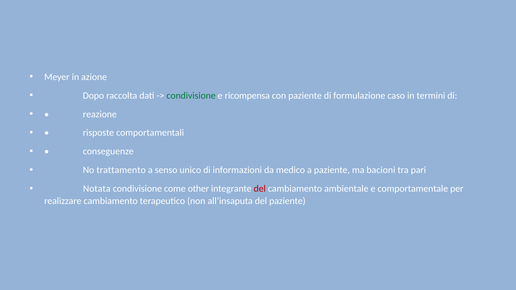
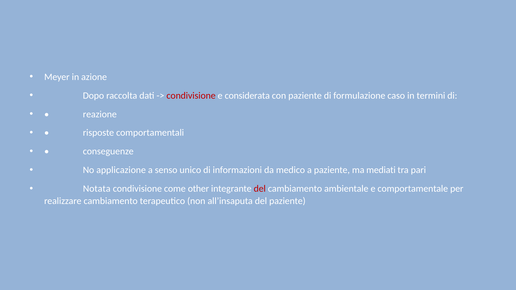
condivisione at (191, 96) colour: green -> red
ricompensa: ricompensa -> considerata
trattamento: trattamento -> applicazione
bacioni: bacioni -> mediati
